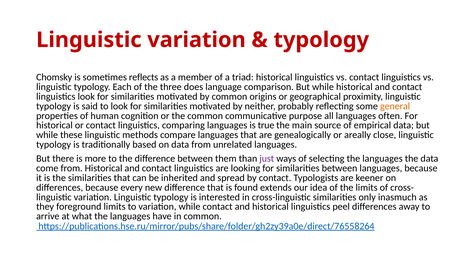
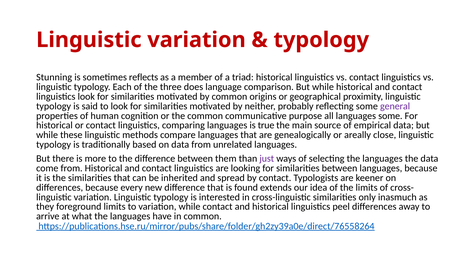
Chomsky: Chomsky -> Stunning
general colour: orange -> purple
languages often: often -> some
